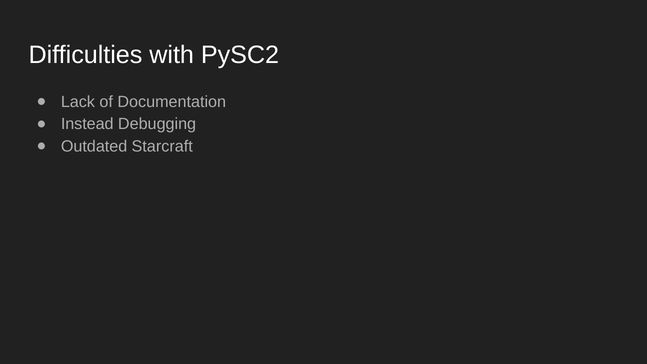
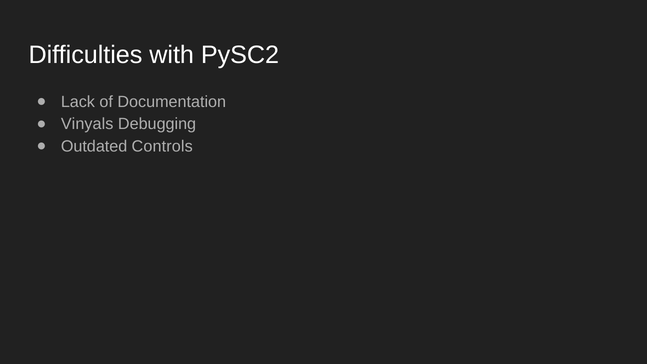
Instead: Instead -> Vinyals
Starcraft: Starcraft -> Controls
